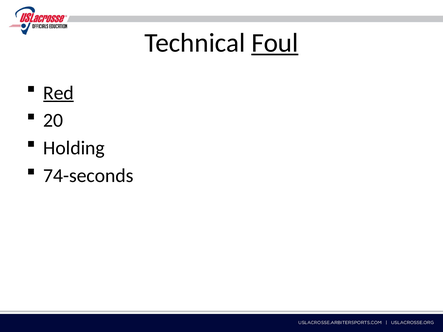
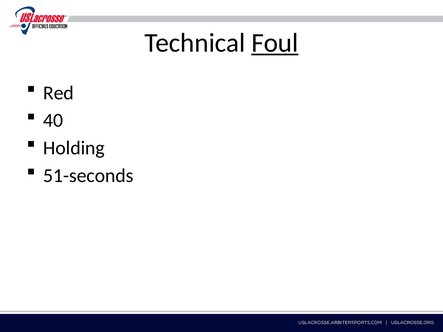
Red underline: present -> none
20: 20 -> 40
74-seconds: 74-seconds -> 51-seconds
